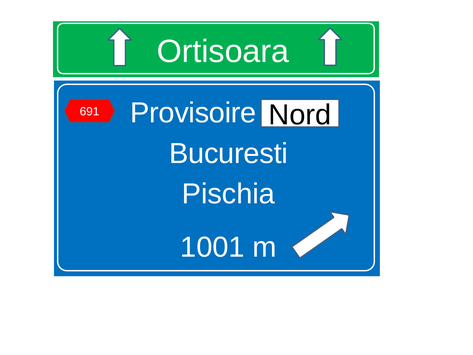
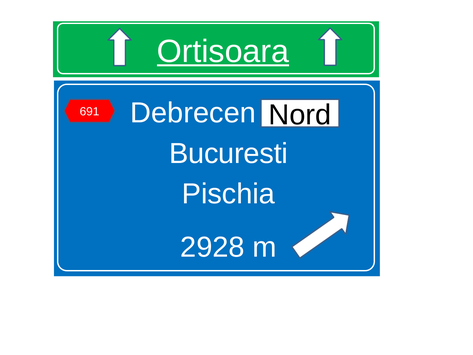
Ortisoara underline: none -> present
Provisoire: Provisoire -> Debrecen
1001: 1001 -> 2928
